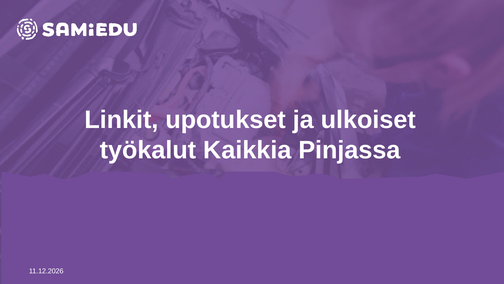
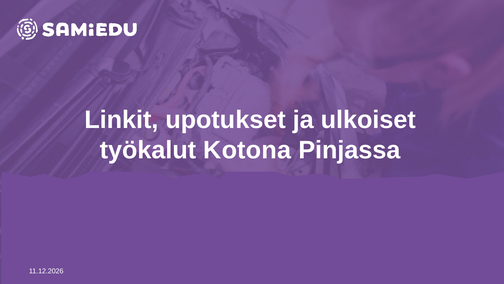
Kaikkia: Kaikkia -> Kotona
